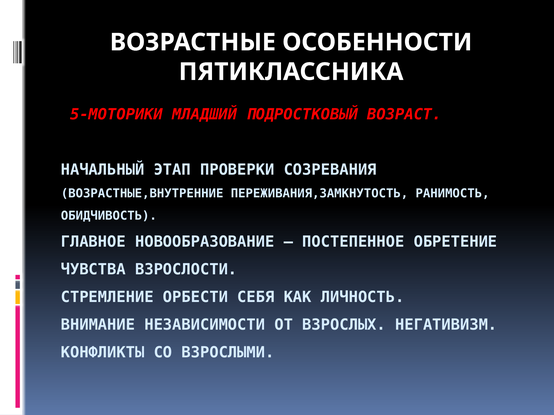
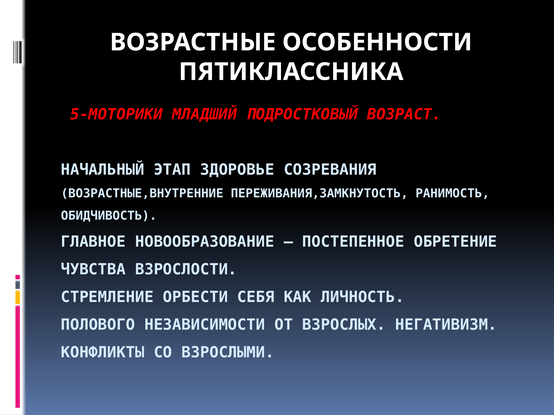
ПРОВЕРКИ: ПРОВЕРКИ -> ЗДОРОВЬЕ
ВНИМАНИЕ: ВНИМАНИЕ -> ПОЛОВОГО
